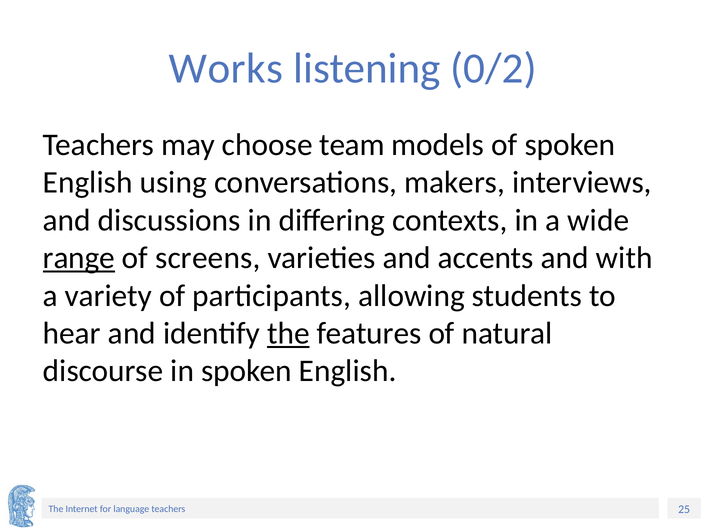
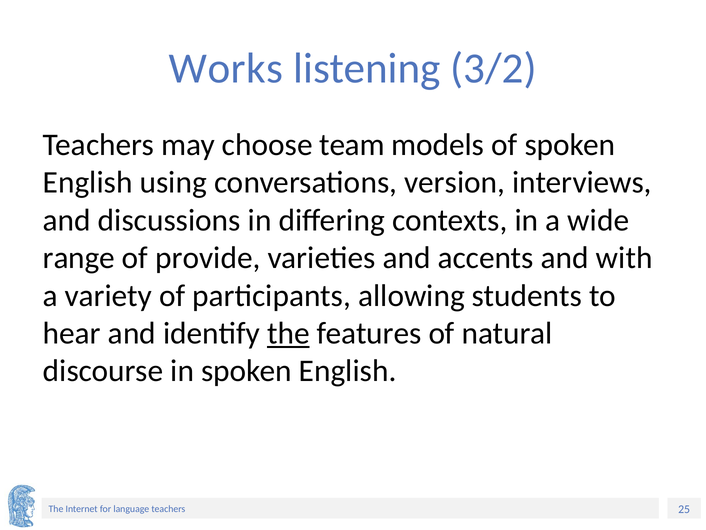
0/2: 0/2 -> 3/2
makers: makers -> version
range underline: present -> none
screens: screens -> provide
